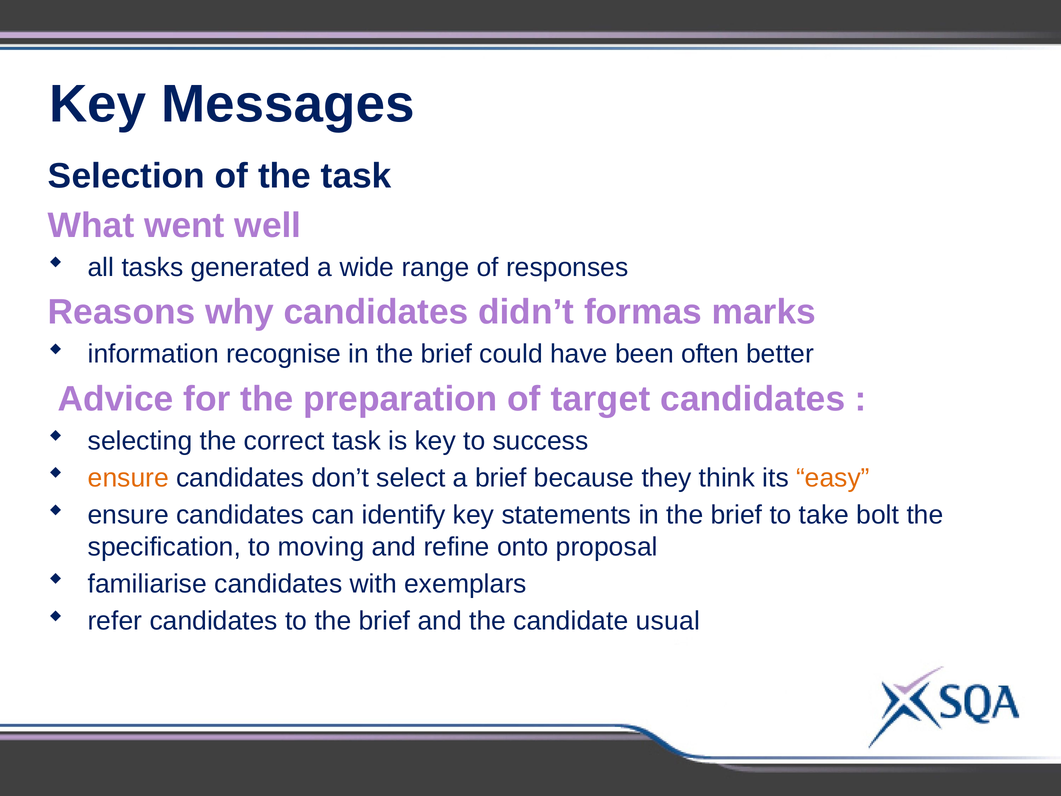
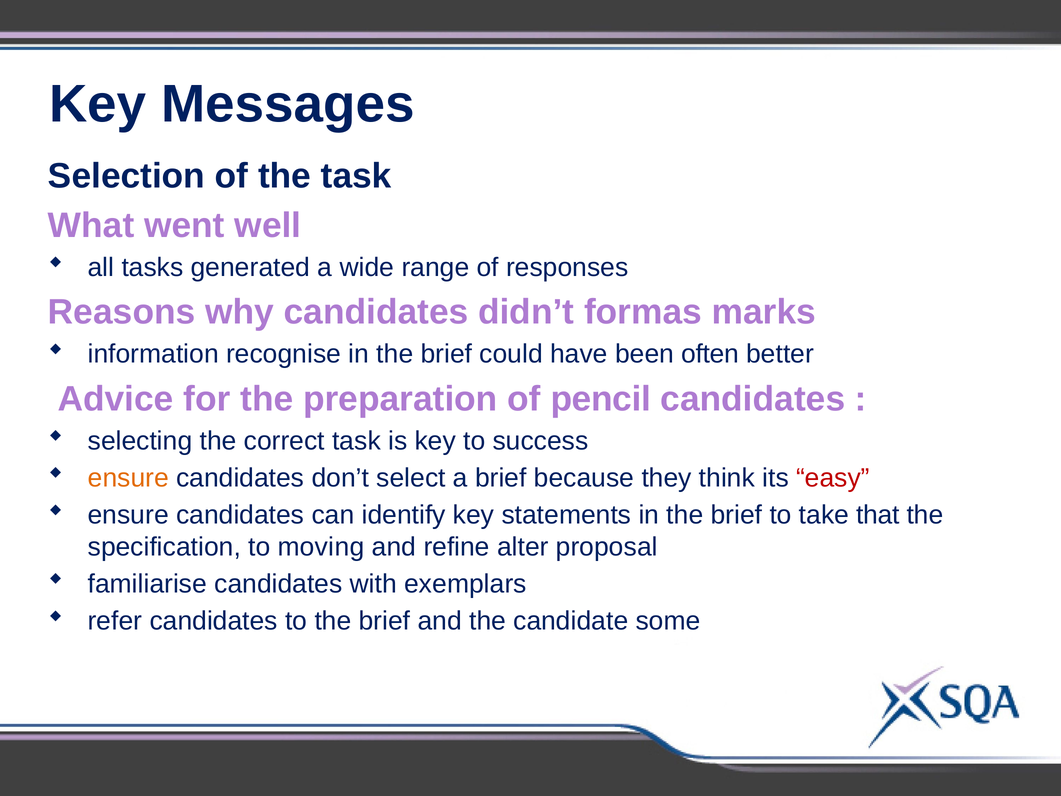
target: target -> pencil
easy colour: orange -> red
bolt: bolt -> that
onto: onto -> alter
usual: usual -> some
